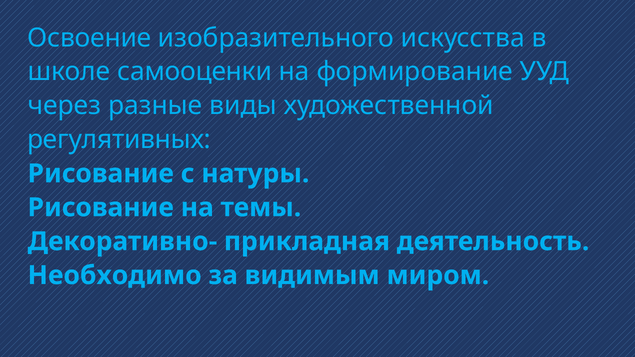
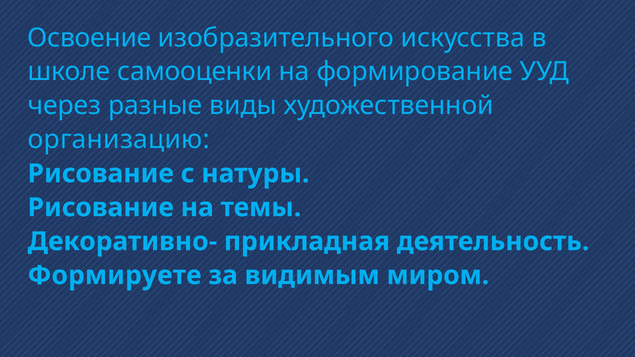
регулятивных: регулятивных -> организацию
Необходимо: Необходимо -> Формируете
